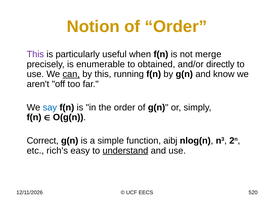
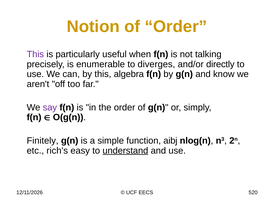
merge: merge -> talking
obtained: obtained -> diverges
can underline: present -> none
running: running -> algebra
say colour: blue -> purple
Correct: Correct -> Finitely
